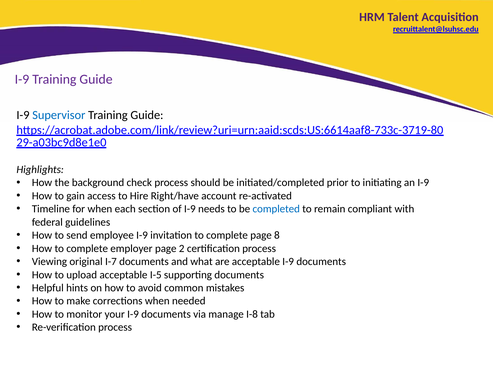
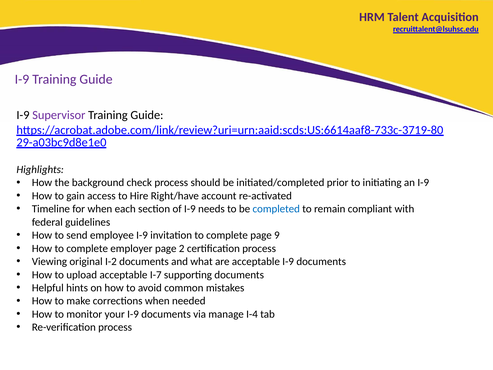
Supervisor colour: blue -> purple
8: 8 -> 9
I-7: I-7 -> I-2
I-5: I-5 -> I-7
I-8: I-8 -> I-4
